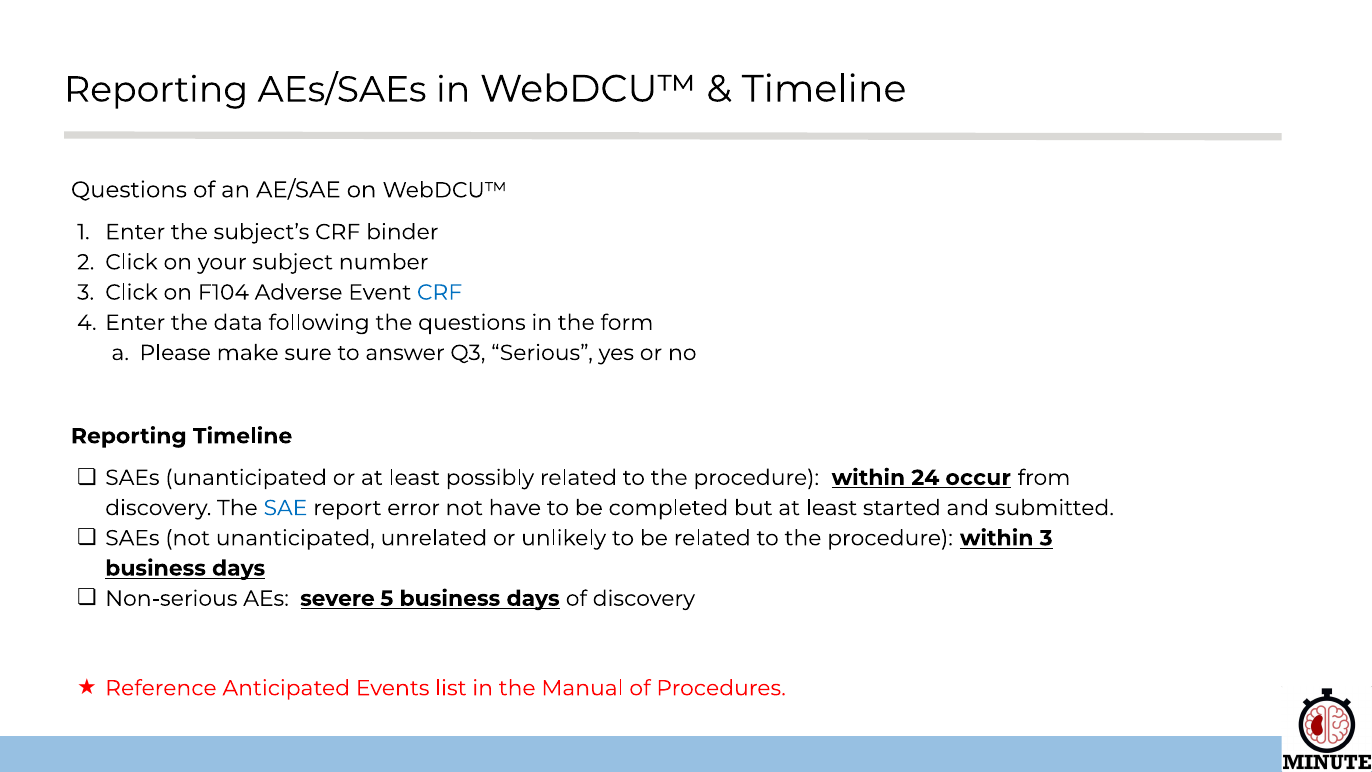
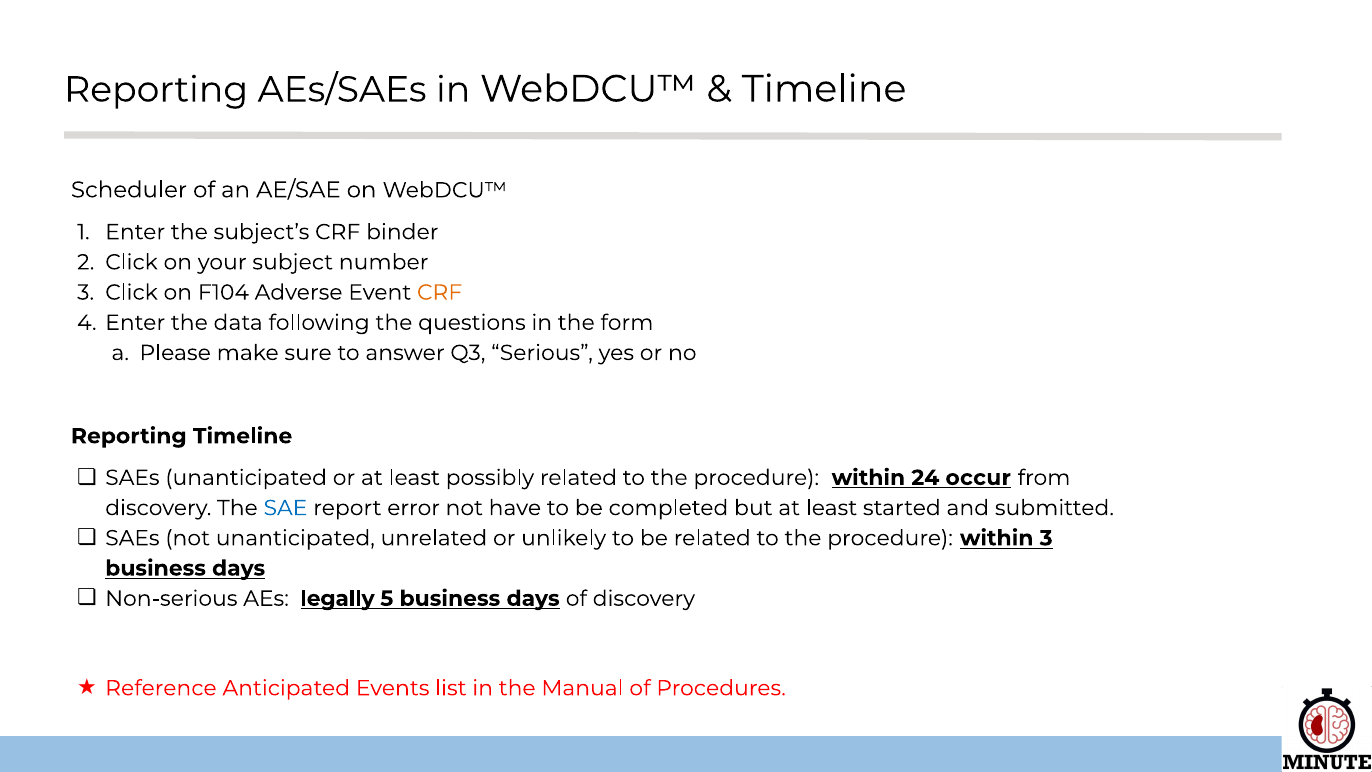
Questions at (129, 190): Questions -> Scheduler
CRF at (440, 292) colour: blue -> orange
severe: severe -> legally
